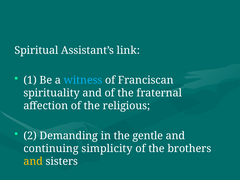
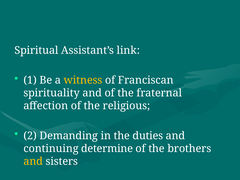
witness colour: light blue -> yellow
gentle: gentle -> duties
simplicity: simplicity -> determine
